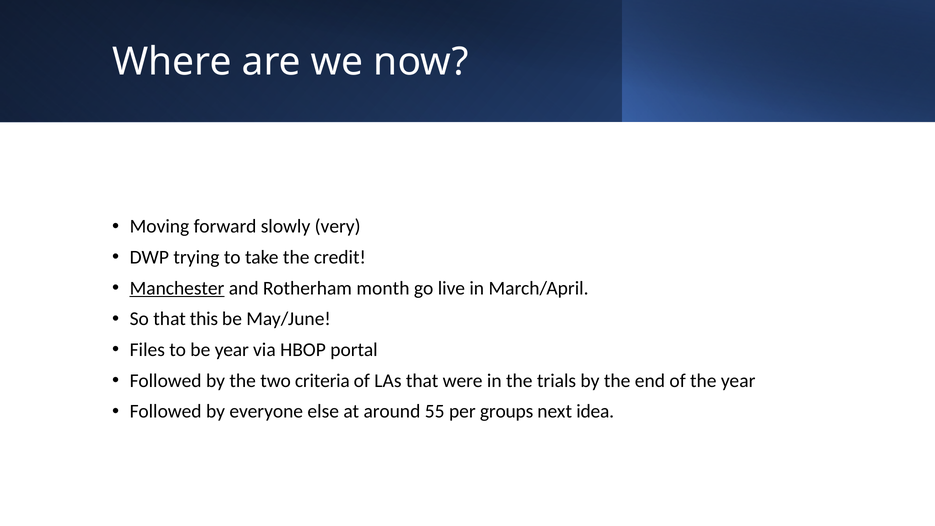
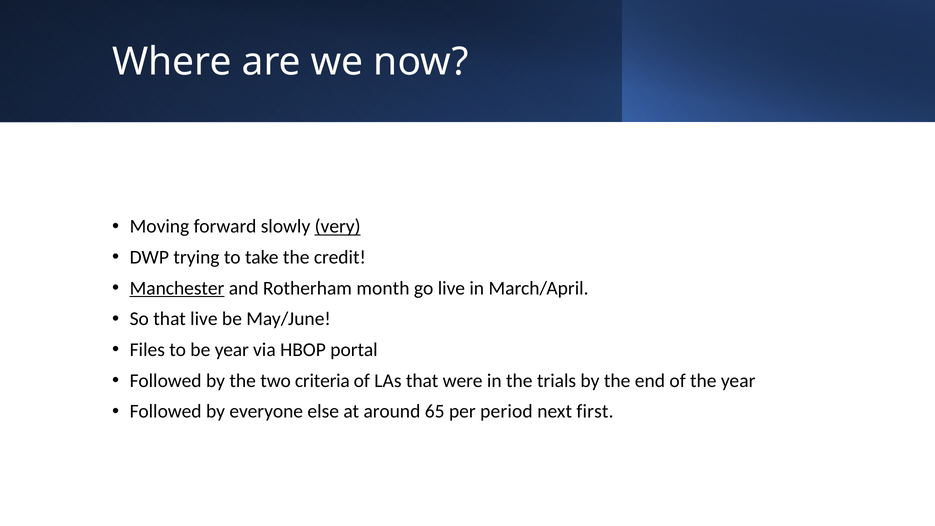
very underline: none -> present
that this: this -> live
55: 55 -> 65
groups: groups -> period
idea: idea -> first
